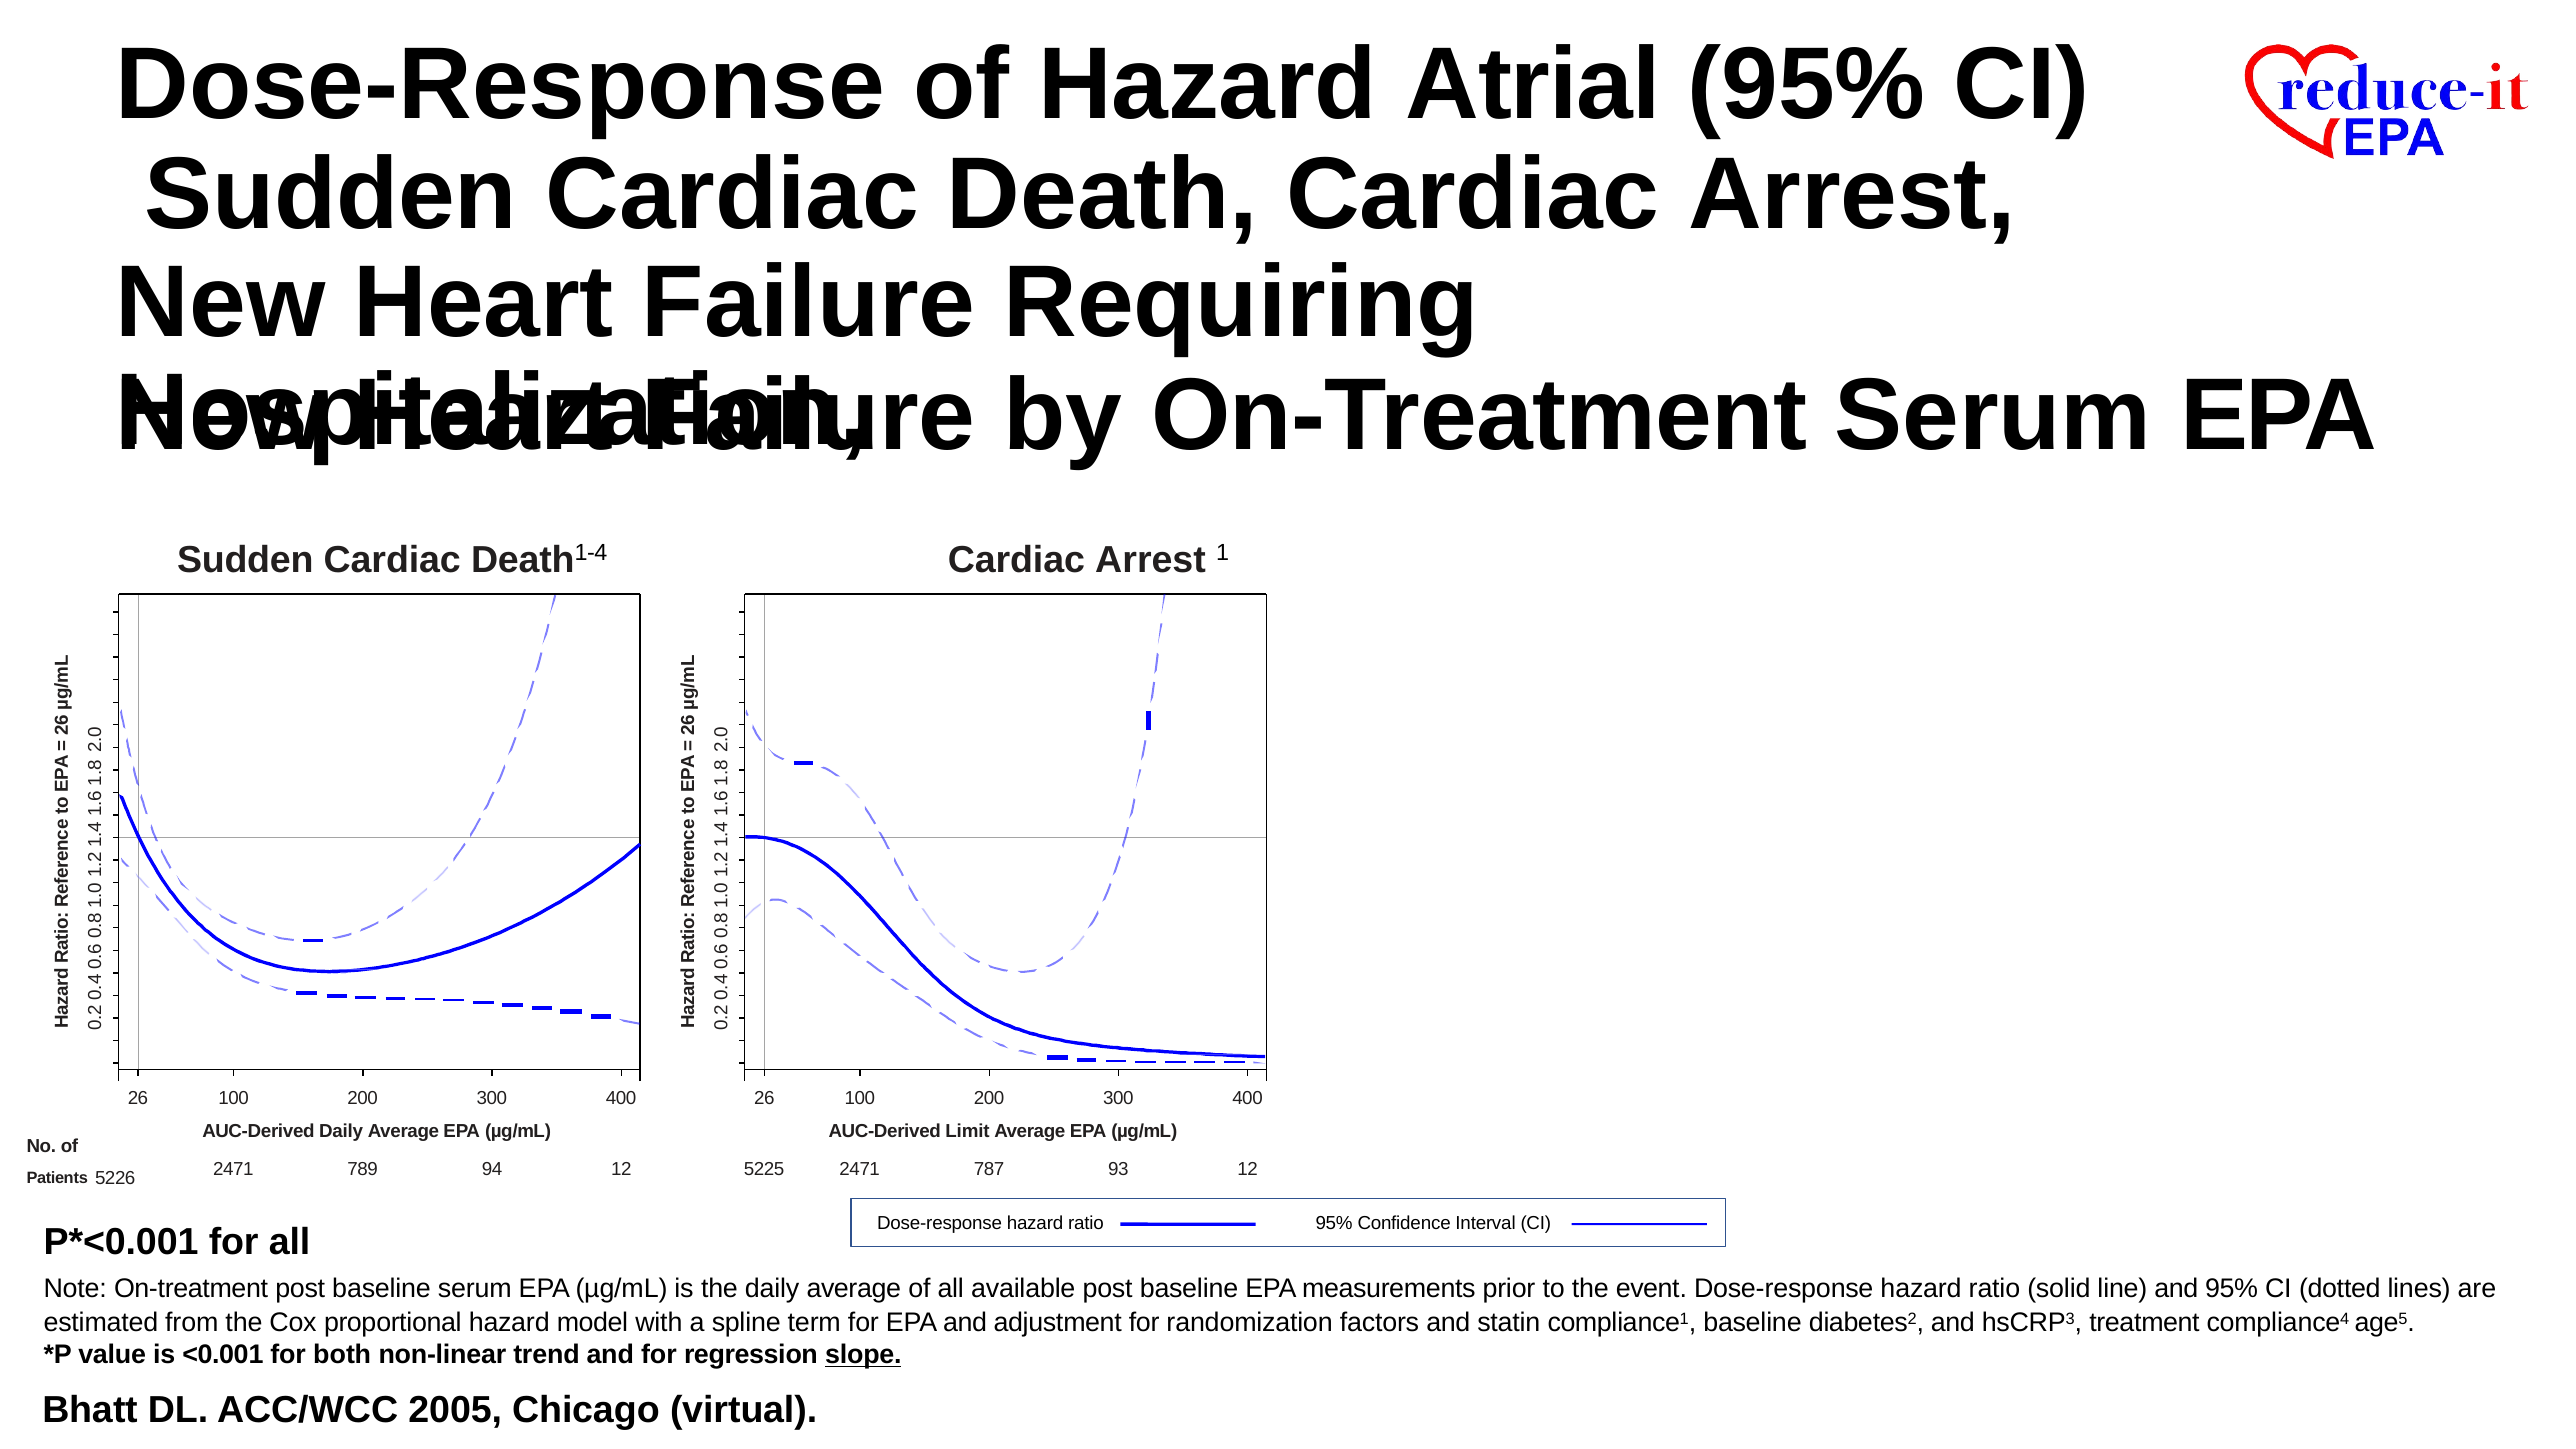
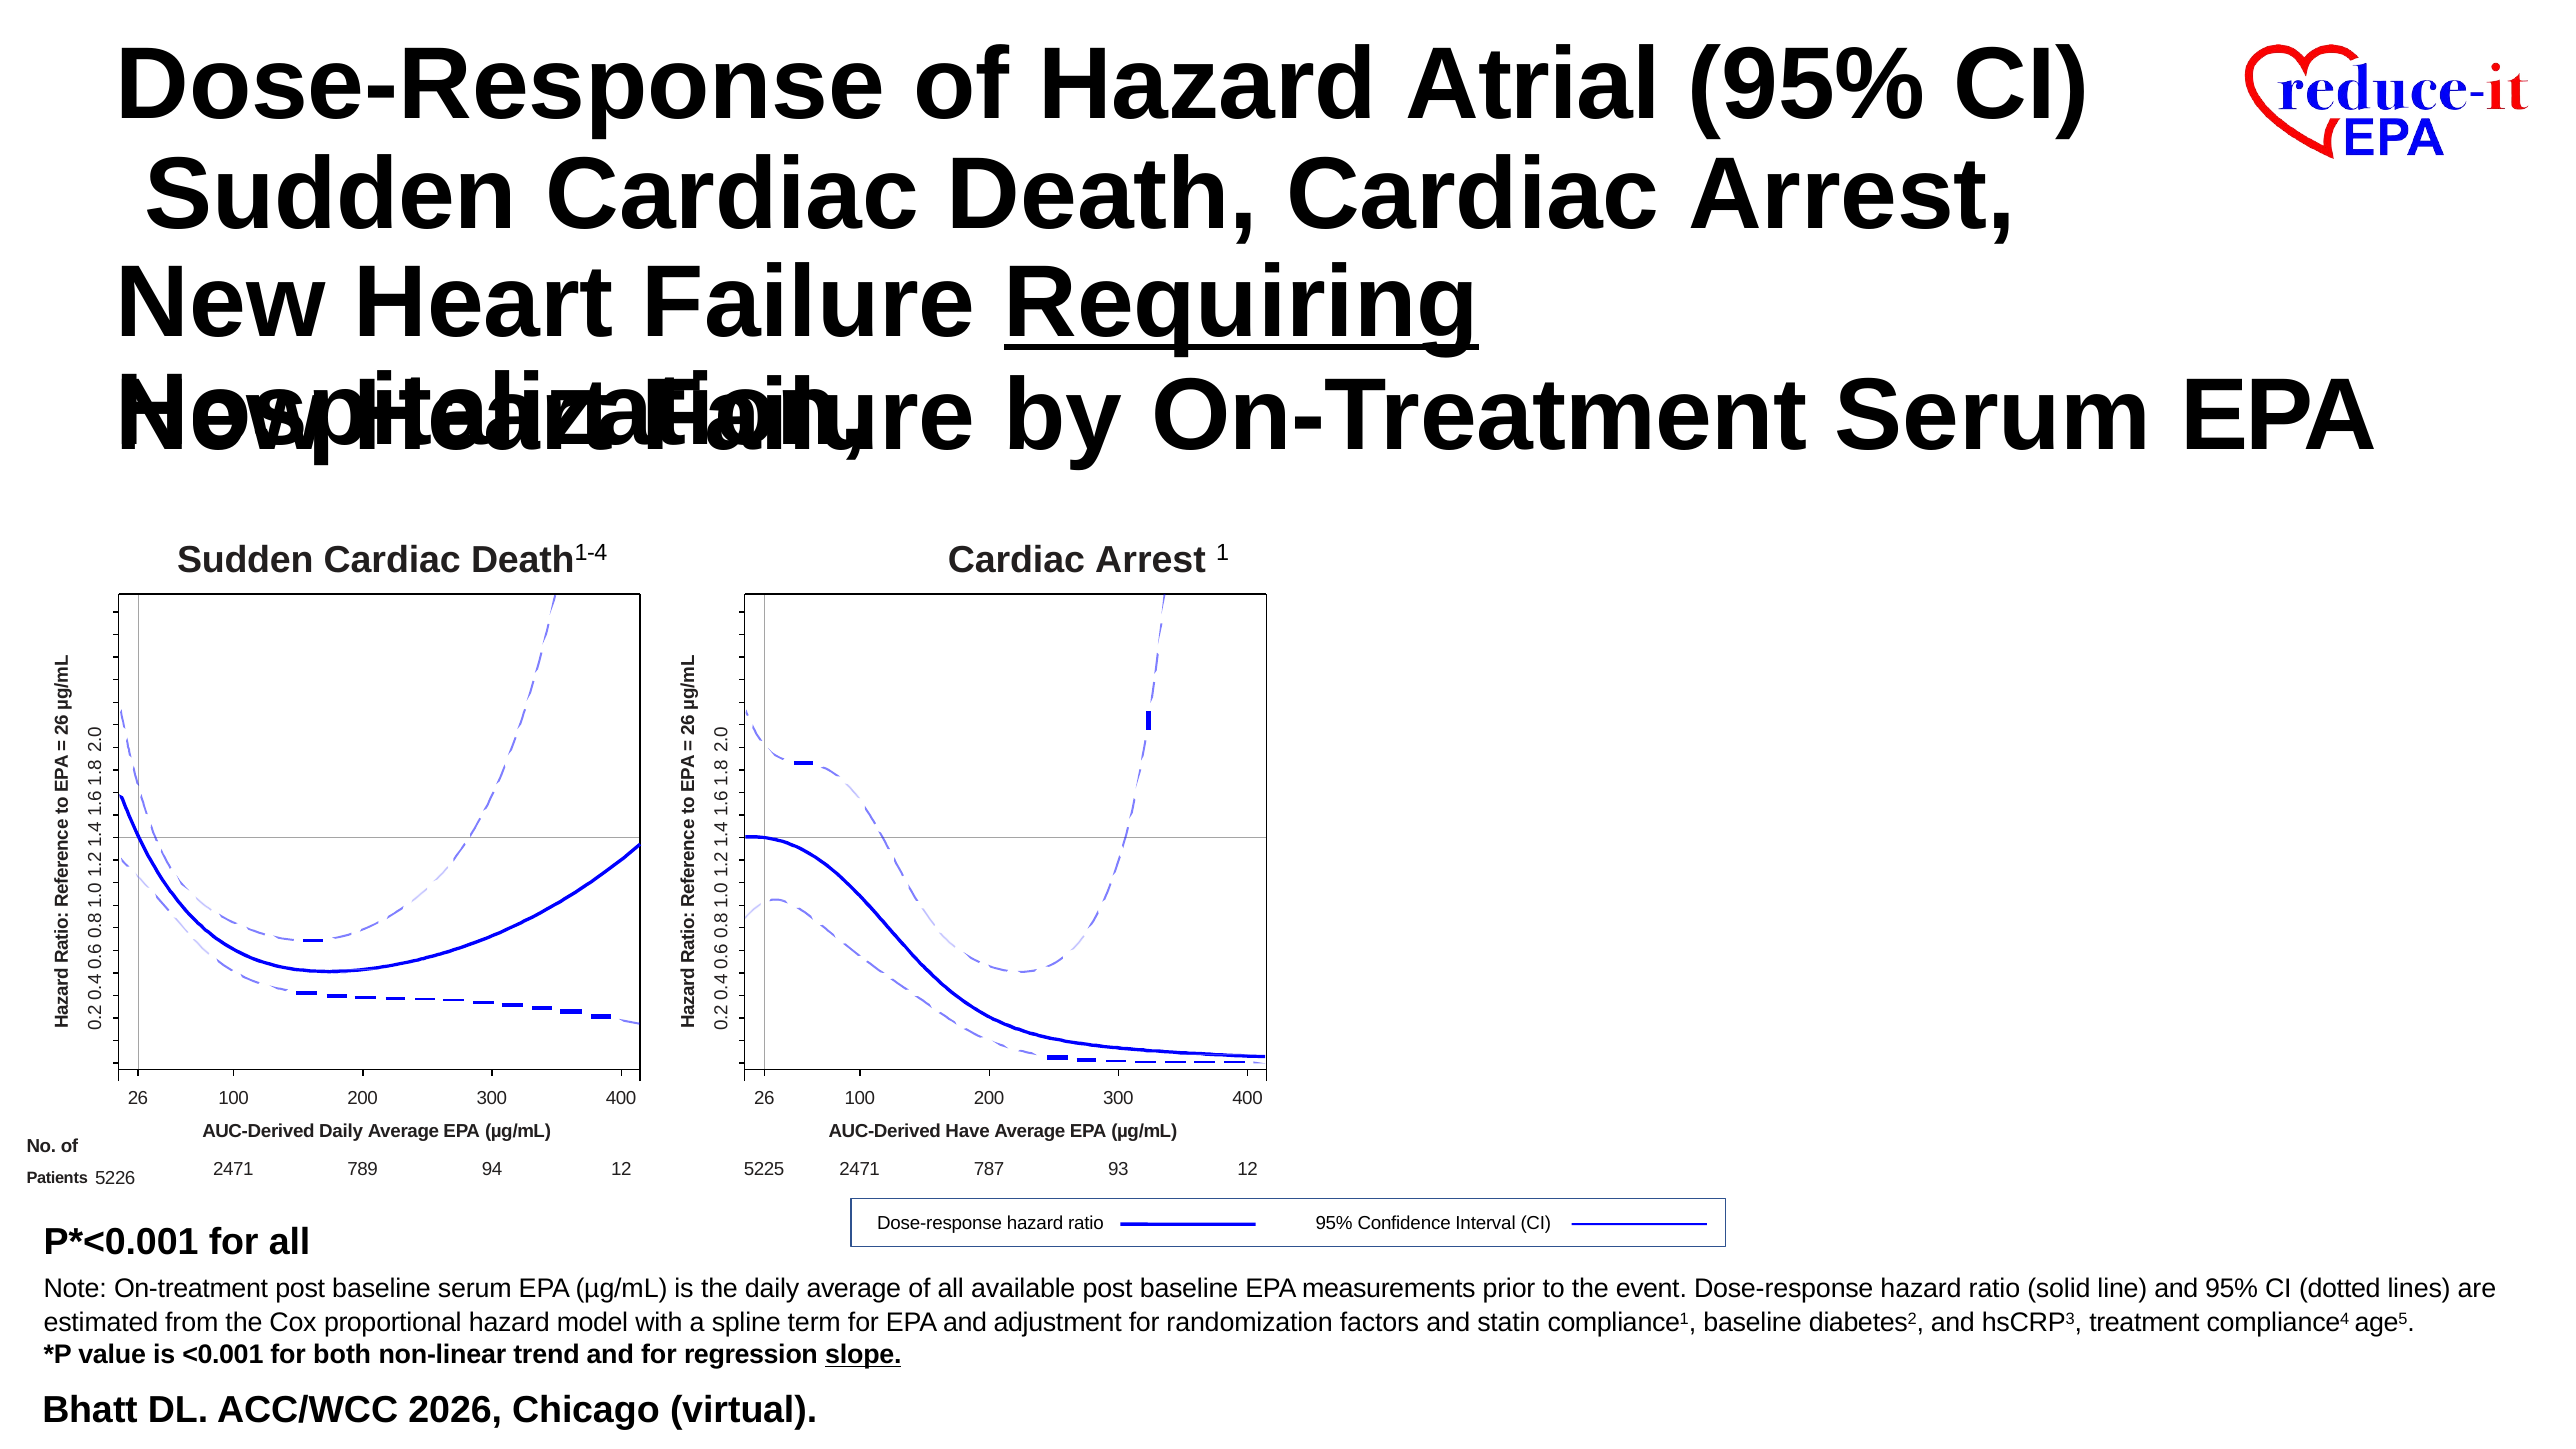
Requiring underline: none -> present
Limit: Limit -> Have
2005: 2005 -> 2026
